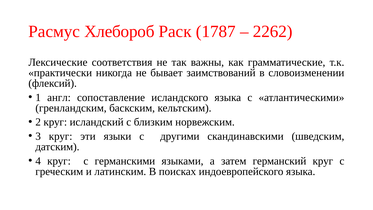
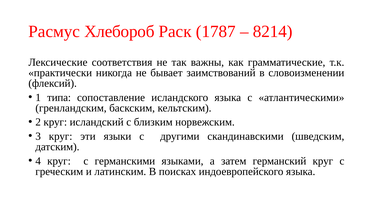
2262: 2262 -> 8214
англ: англ -> типа
